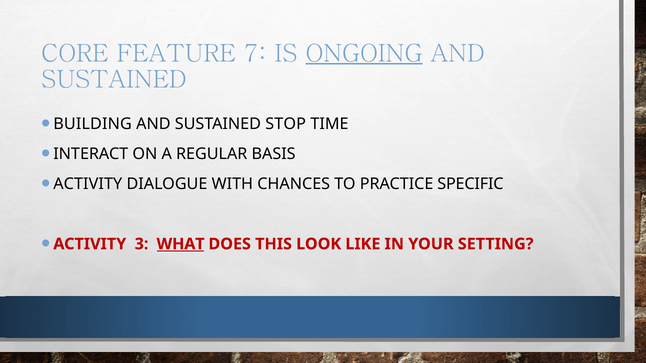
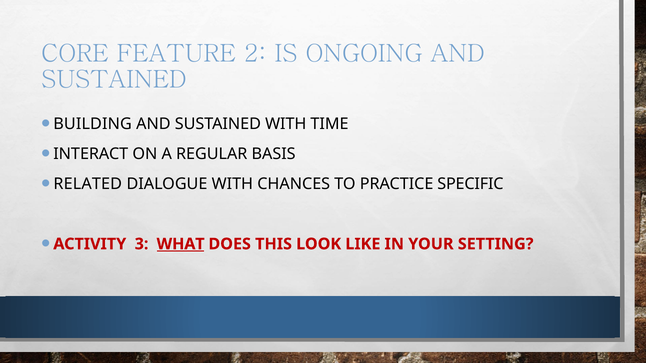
7: 7 -> 2
ONGOING underline: present -> none
SUSTAINED STOP: STOP -> WITH
ACTIVITY at (88, 184): ACTIVITY -> RELATED
